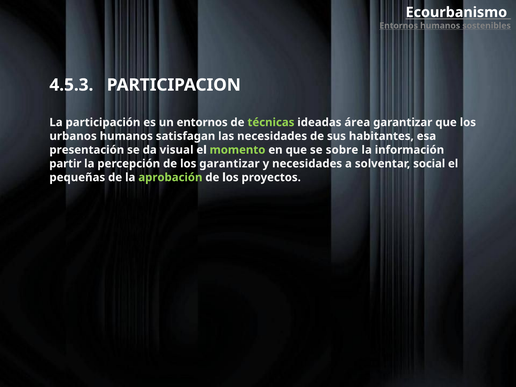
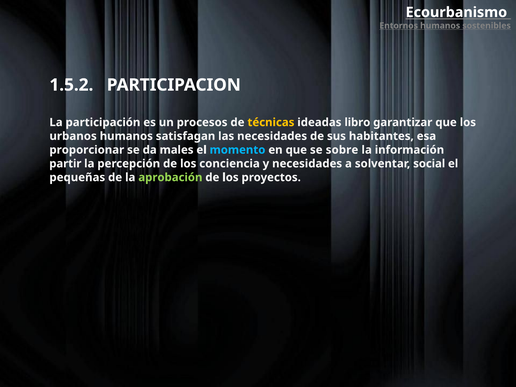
4.5.3: 4.5.3 -> 1.5.2
un entornos: entornos -> procesos
técnicas colour: light green -> yellow
área: área -> libro
presentación: presentación -> proporcionar
visual: visual -> males
momento colour: light green -> light blue
los garantizar: garantizar -> conciencia
